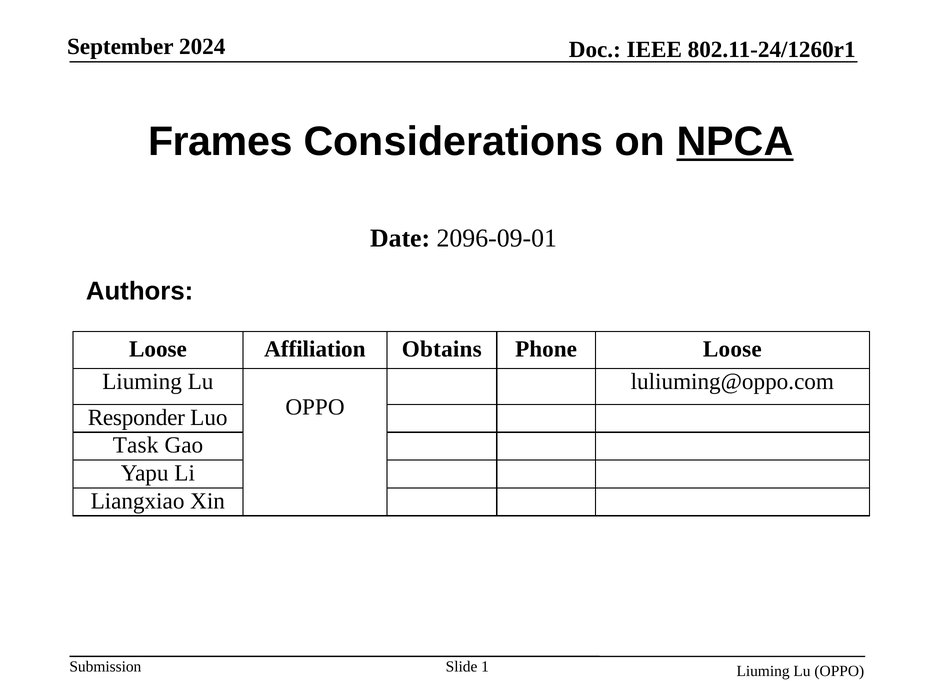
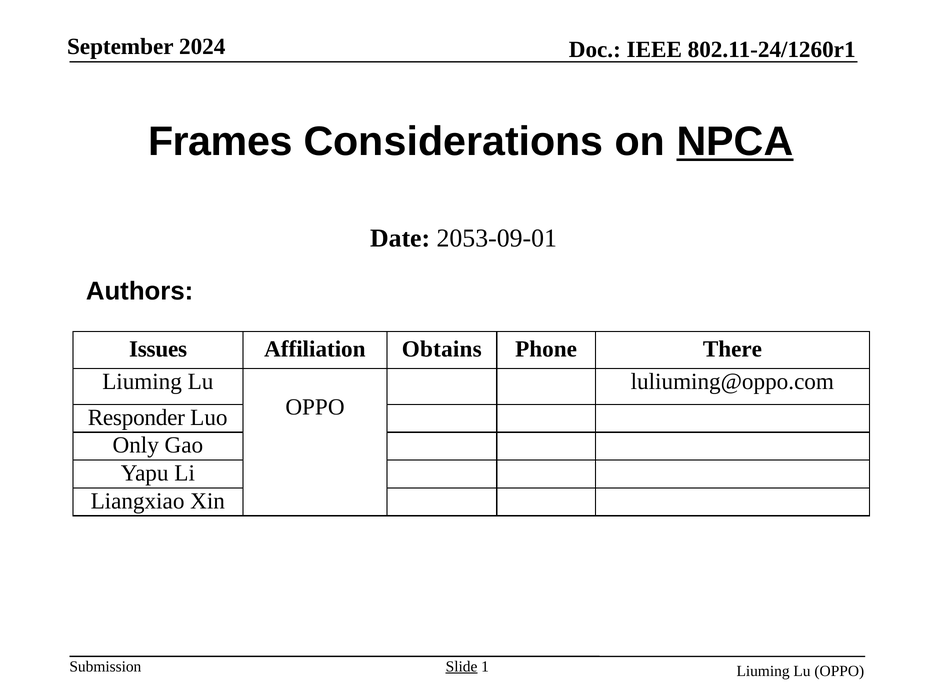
2096-09-01: 2096-09-01 -> 2053-09-01
Loose at (158, 349): Loose -> Issues
Phone Loose: Loose -> There
Task: Task -> Only
Slide underline: none -> present
